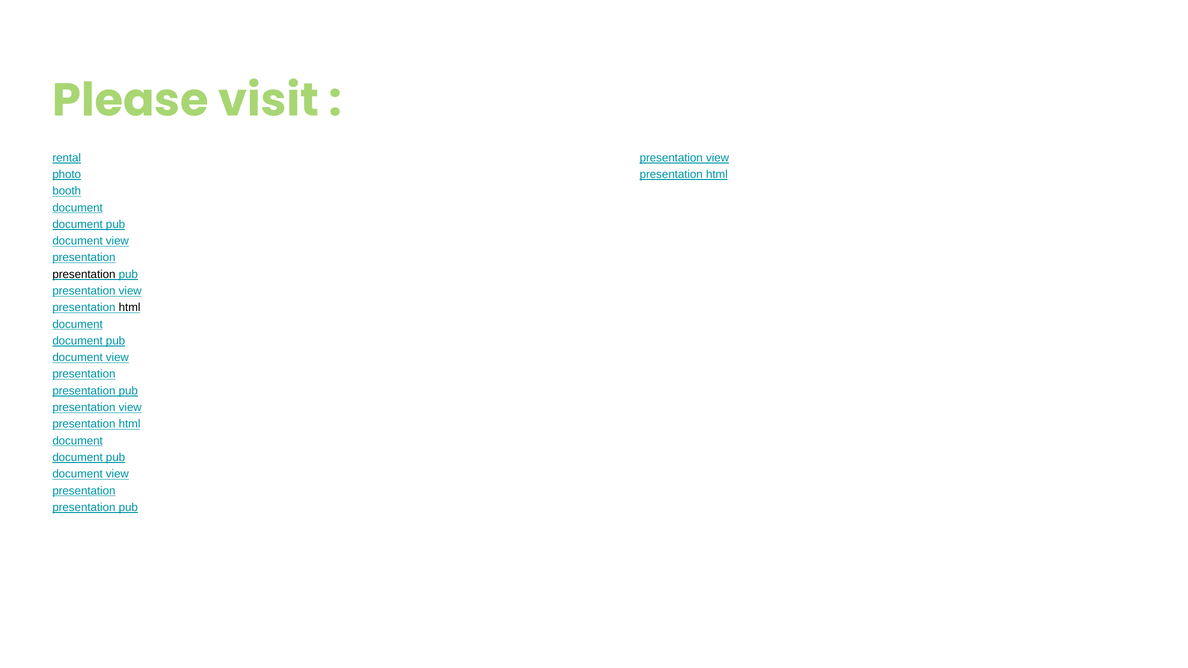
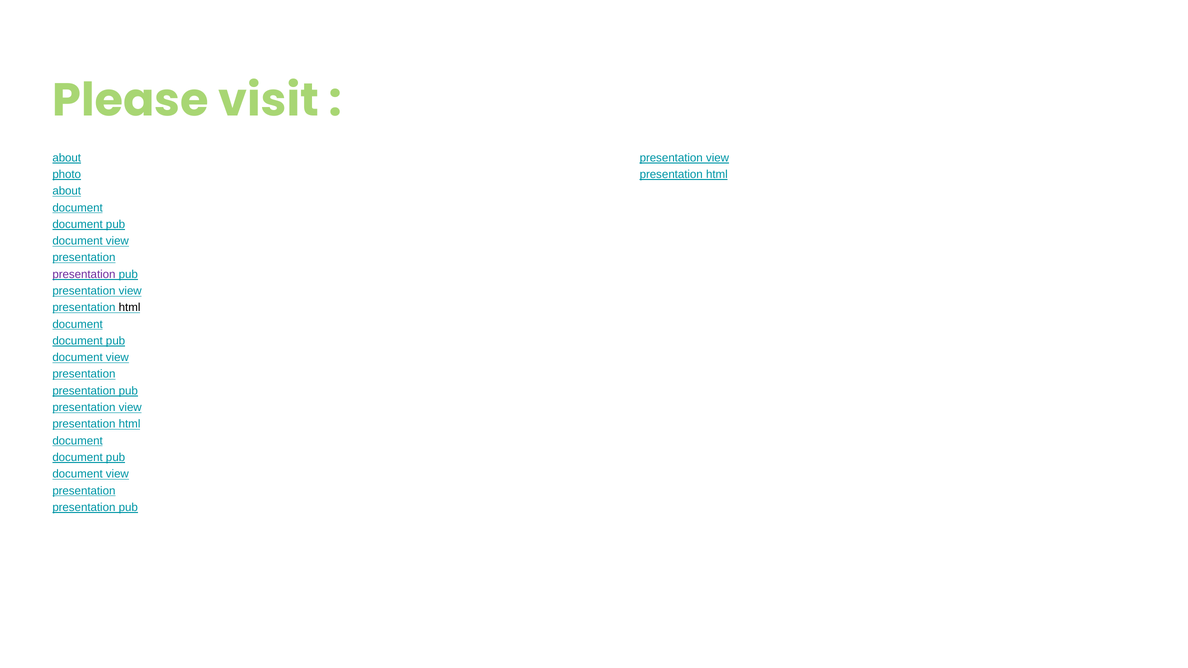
rental at (67, 158): rental -> about
booth at (67, 191): booth -> about
presentation at (84, 274) colour: black -> purple
